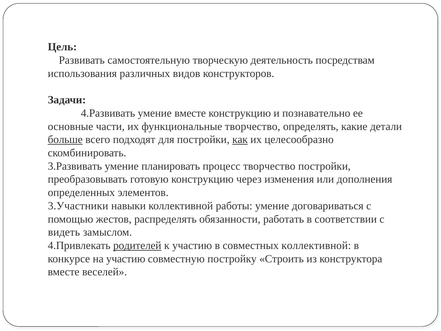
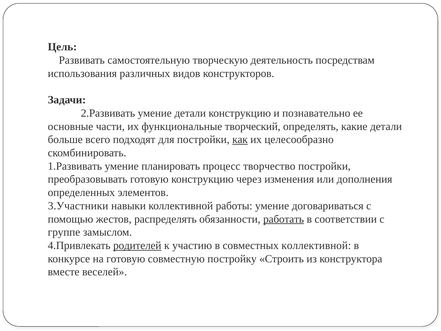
4.Развивать: 4.Развивать -> 2.Развивать
умение вместе: вместе -> детали
функциональные творчество: творчество -> творческий
больше underline: present -> none
3.Развивать: 3.Развивать -> 1.Развивать
работать underline: none -> present
видеть: видеть -> группе
на участию: участию -> готовую
